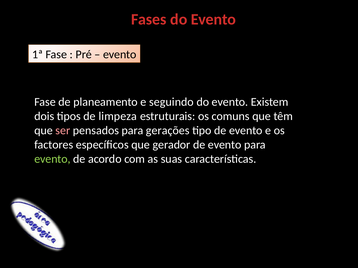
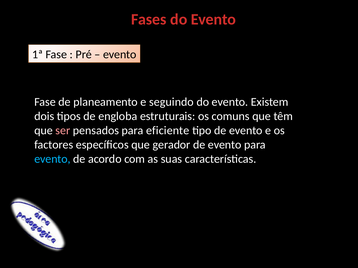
limpeza: limpeza -> engloba
gerações: gerações -> eficiente
evento at (52, 159) colour: light green -> light blue
